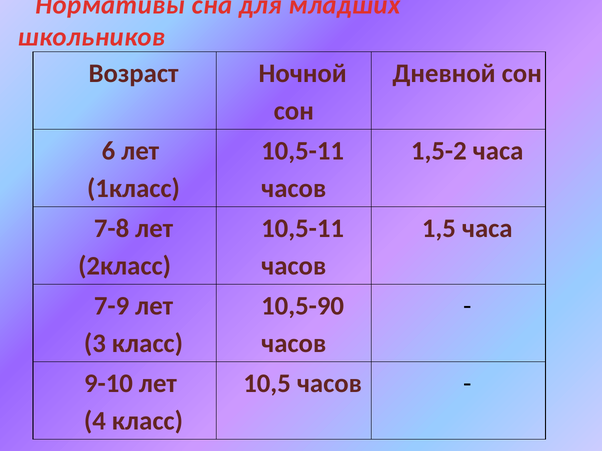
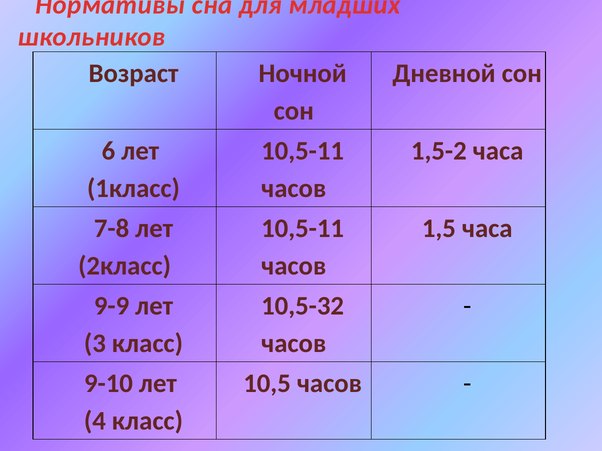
7-9: 7-9 -> 9-9
10,5-90: 10,5-90 -> 10,5-32
